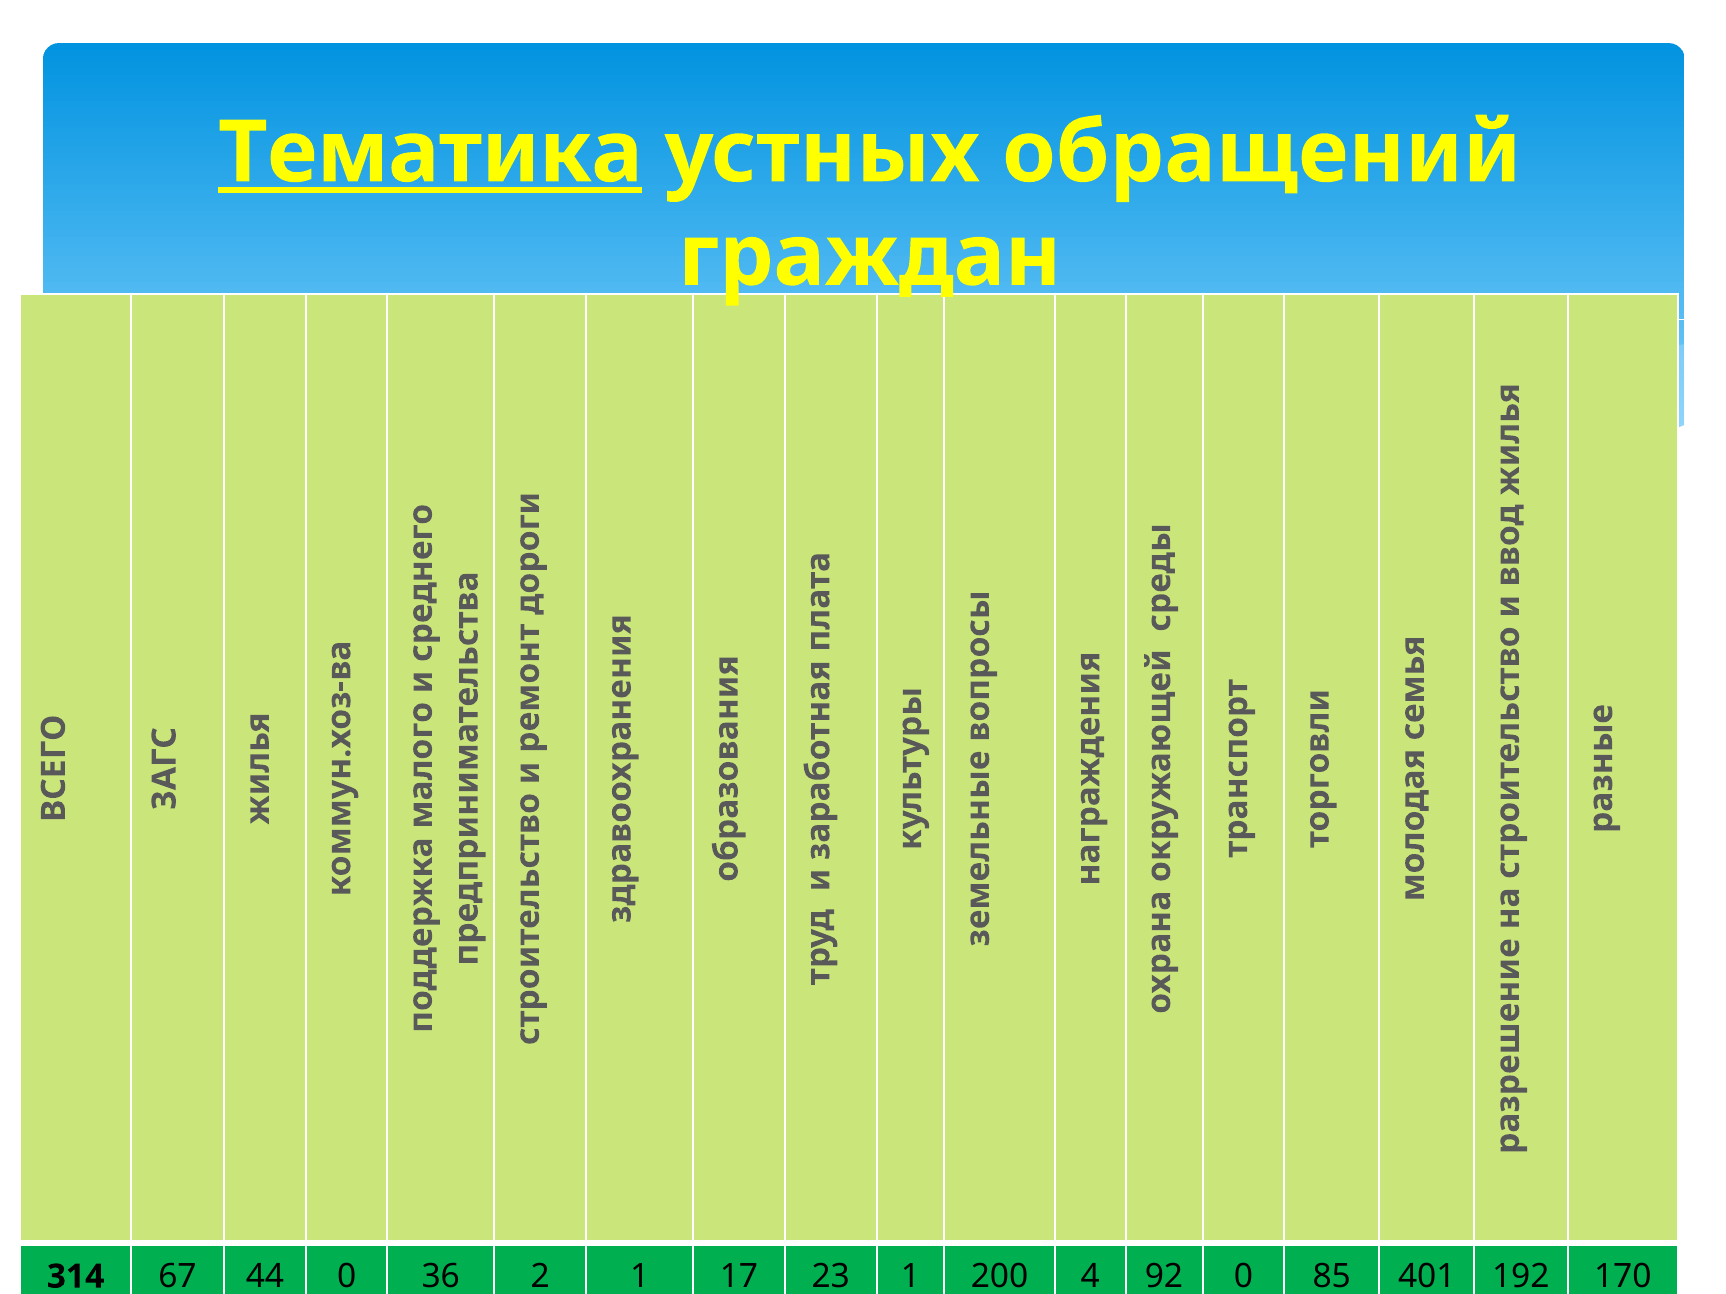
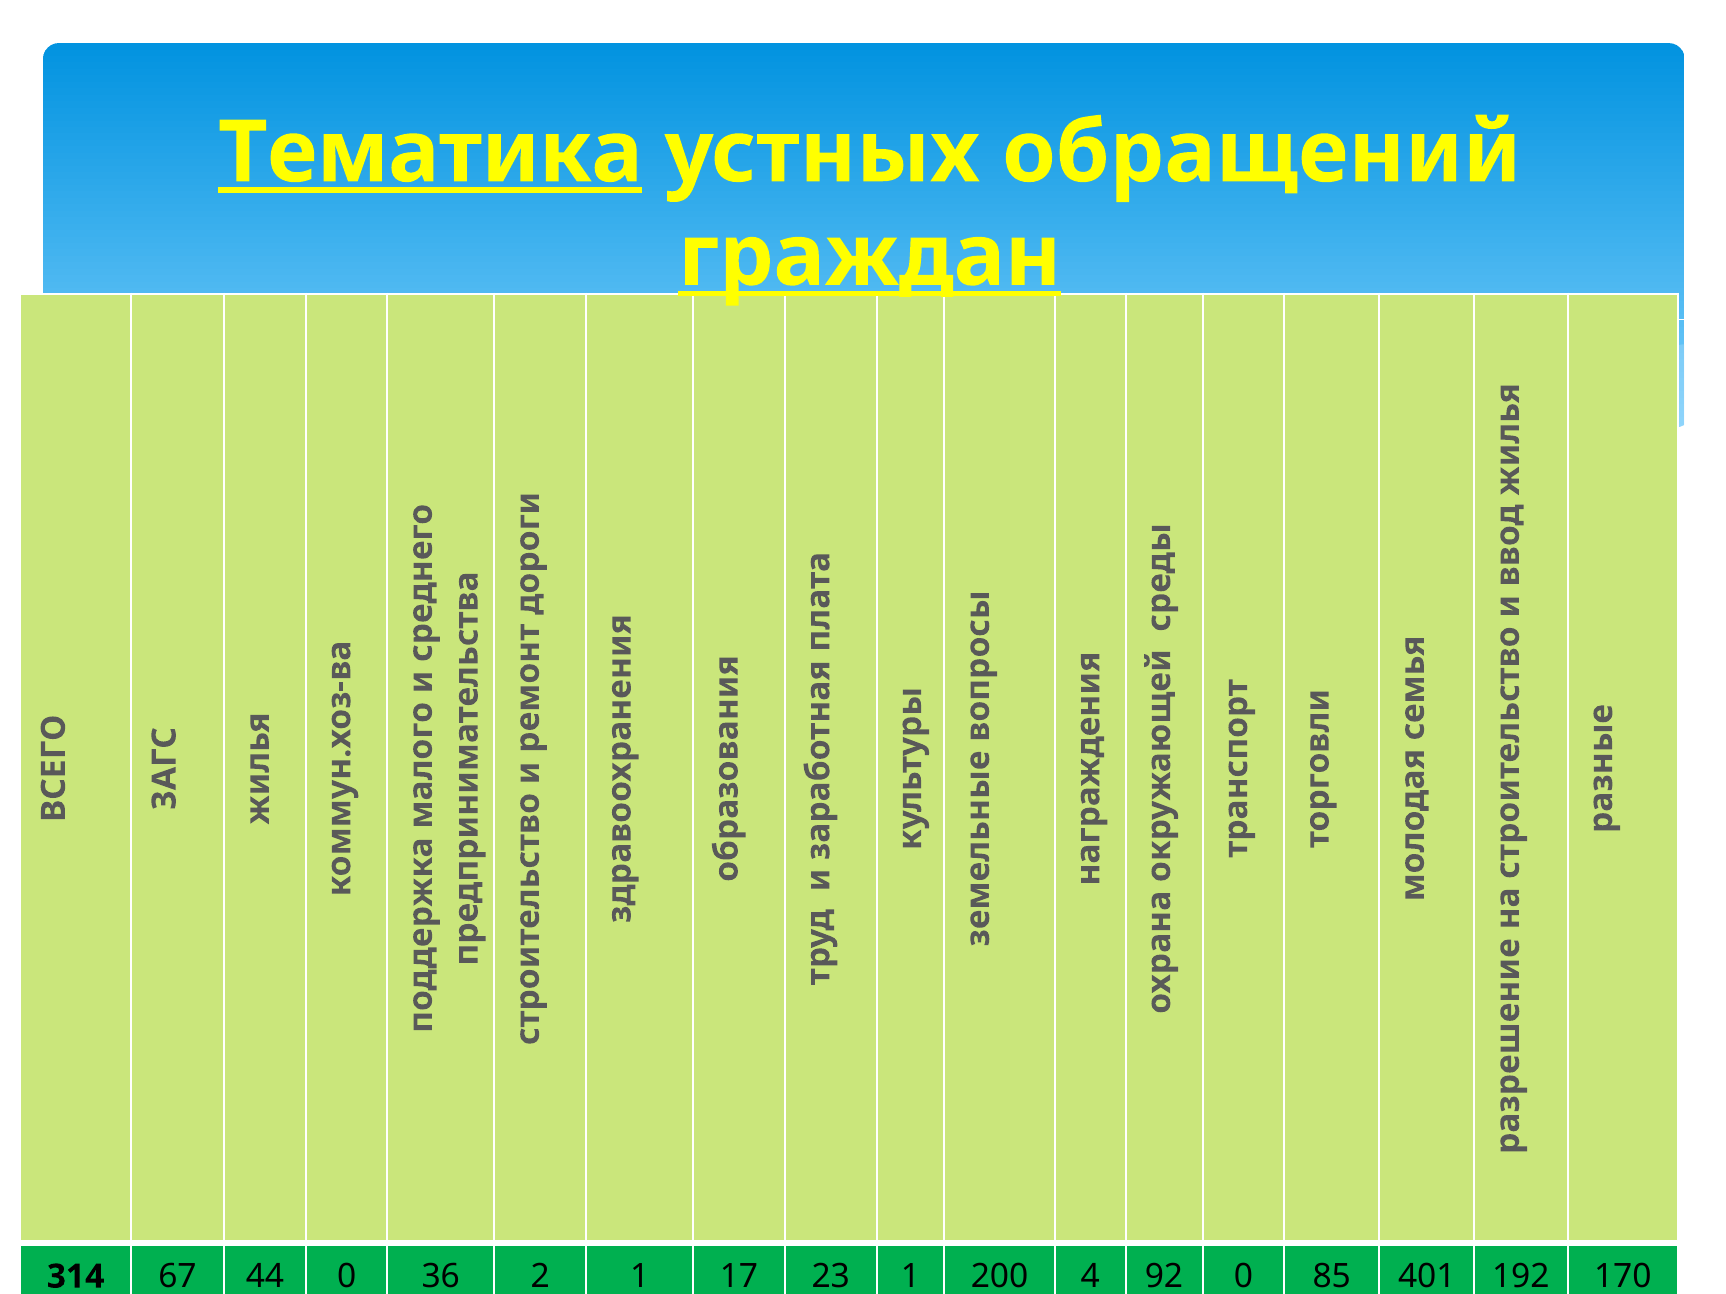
граждан underline: none -> present
